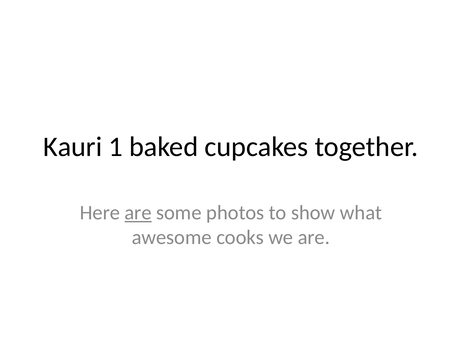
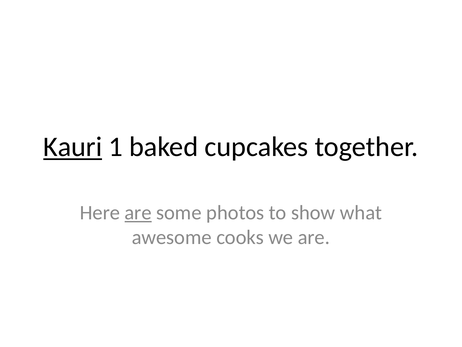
Kauri underline: none -> present
